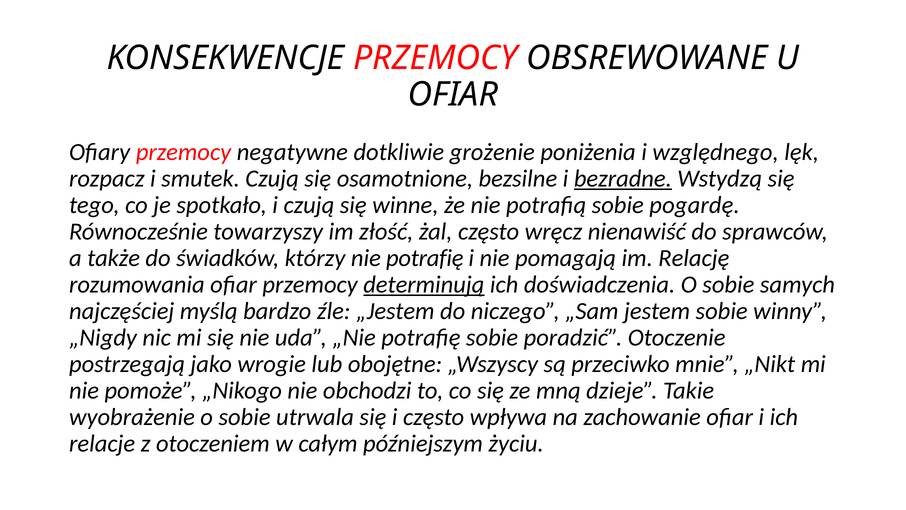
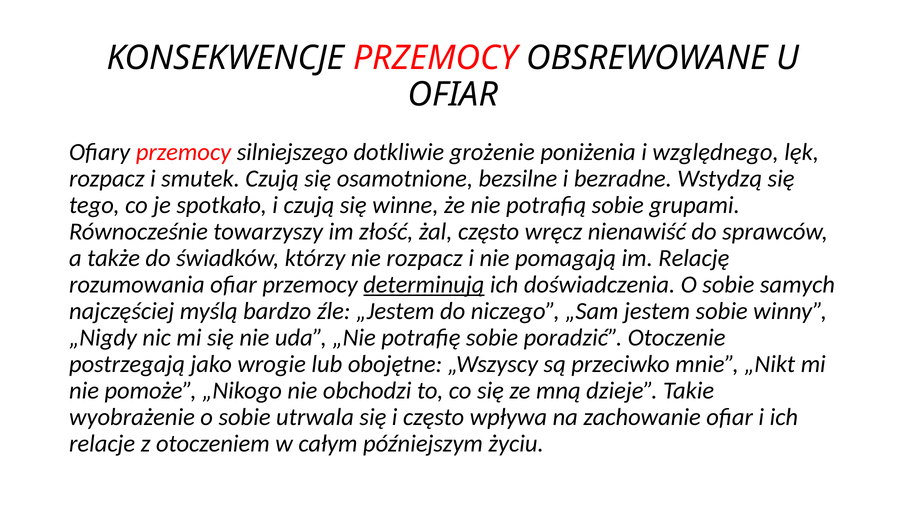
negatywne: negatywne -> silniejszego
bezradne underline: present -> none
pogardę: pogardę -> grupami
nie potrafię: potrafię -> rozpacz
